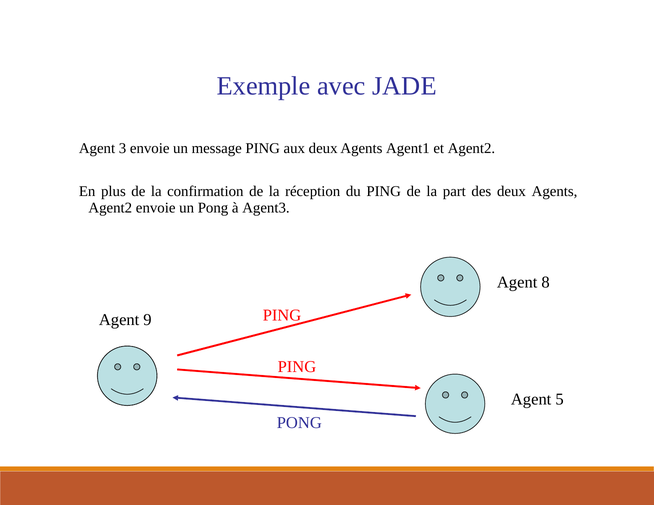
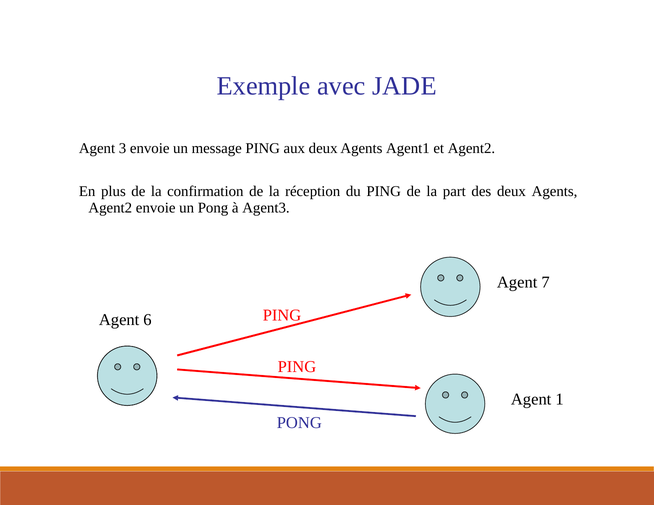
8: 8 -> 7
9: 9 -> 6
5: 5 -> 1
